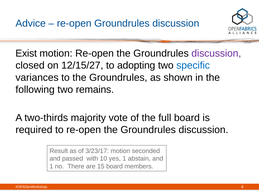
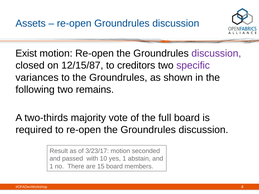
Advice: Advice -> Assets
12/15/27: 12/15/27 -> 12/15/87
adopting: adopting -> creditors
specific colour: blue -> purple
